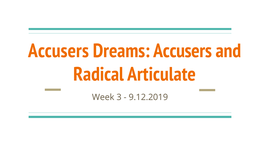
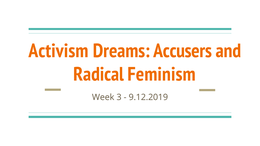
Accusers at (58, 51): Accusers -> Activism
Articulate: Articulate -> Feminism
